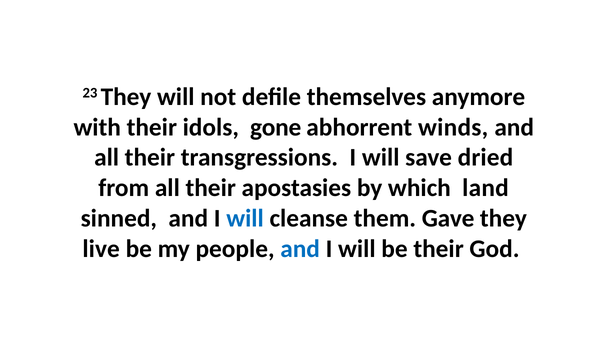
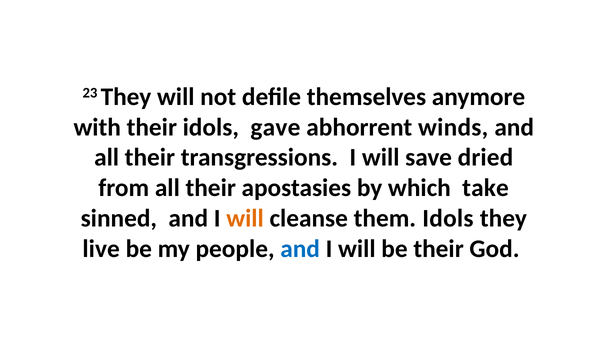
gone: gone -> gave
land: land -> take
will at (245, 218) colour: blue -> orange
them Gave: Gave -> Idols
